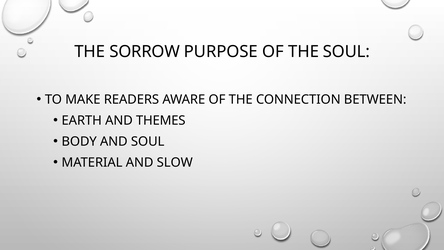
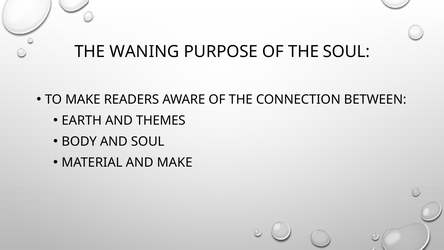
SORROW: SORROW -> WANING
AND SLOW: SLOW -> MAKE
